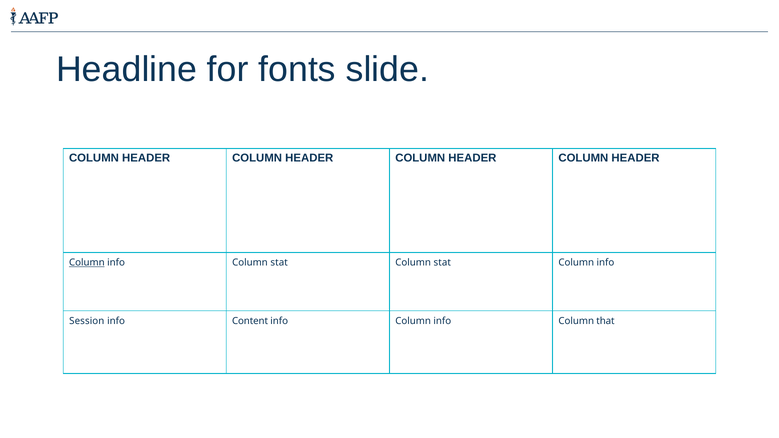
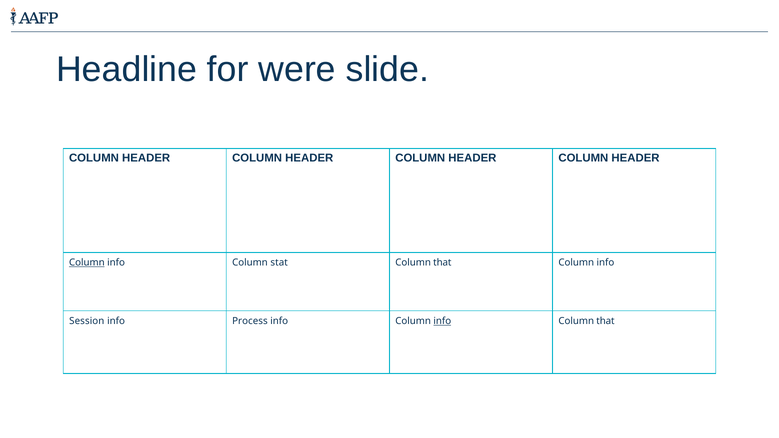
fonts: fonts -> were
stat at (442, 263): stat -> that
Content: Content -> Process
info at (442, 321) underline: none -> present
